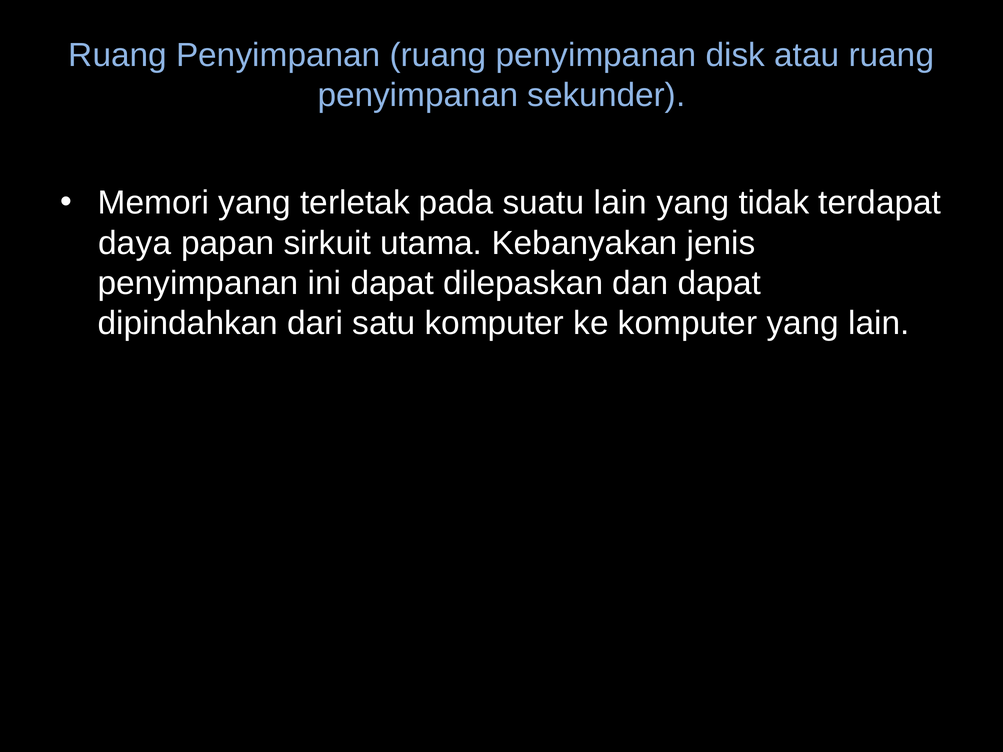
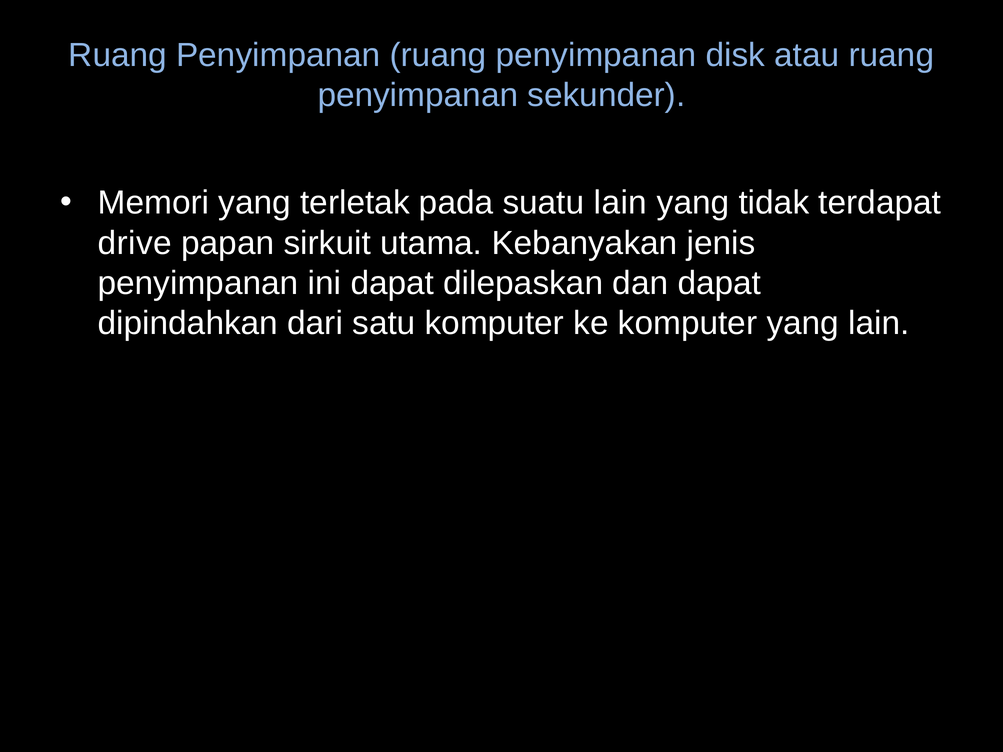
daya: daya -> drive
